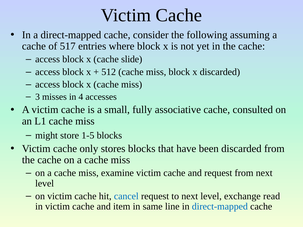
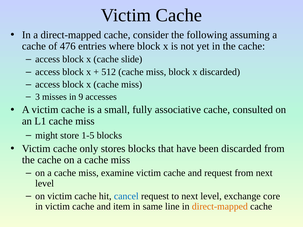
517: 517 -> 476
4: 4 -> 9
read: read -> core
direct-mapped at (220, 207) colour: blue -> orange
